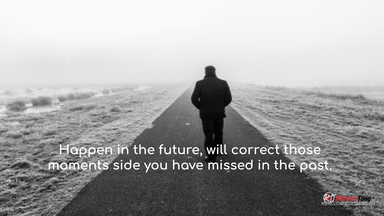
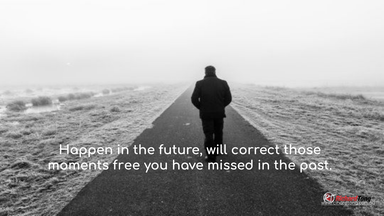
side: side -> free
